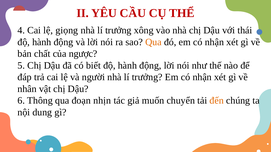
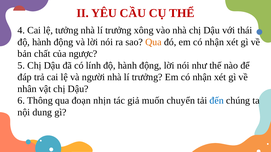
giọng: giọng -> tưởng
biết: biết -> lính
đến colour: orange -> blue
